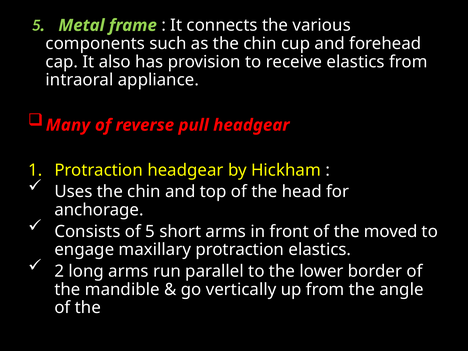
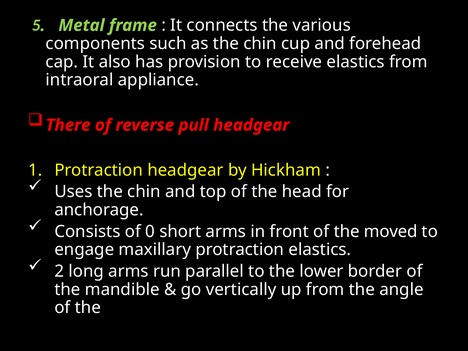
Many: Many -> There
of 5: 5 -> 0
